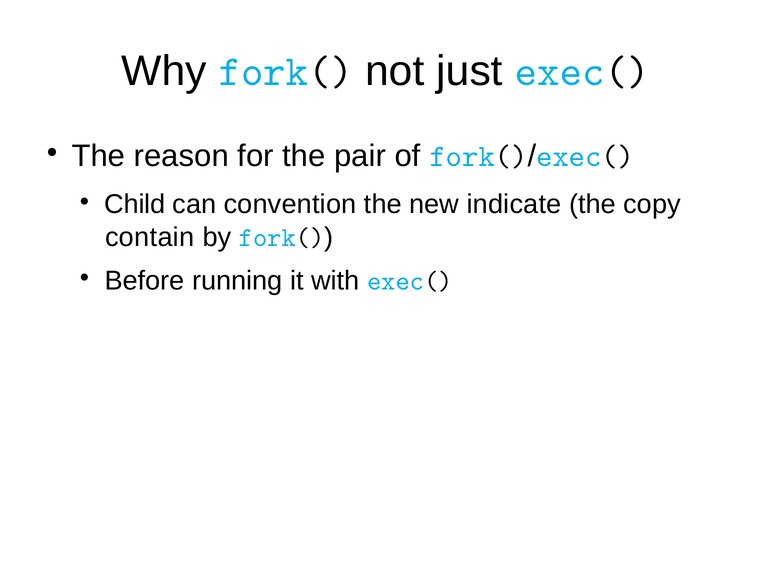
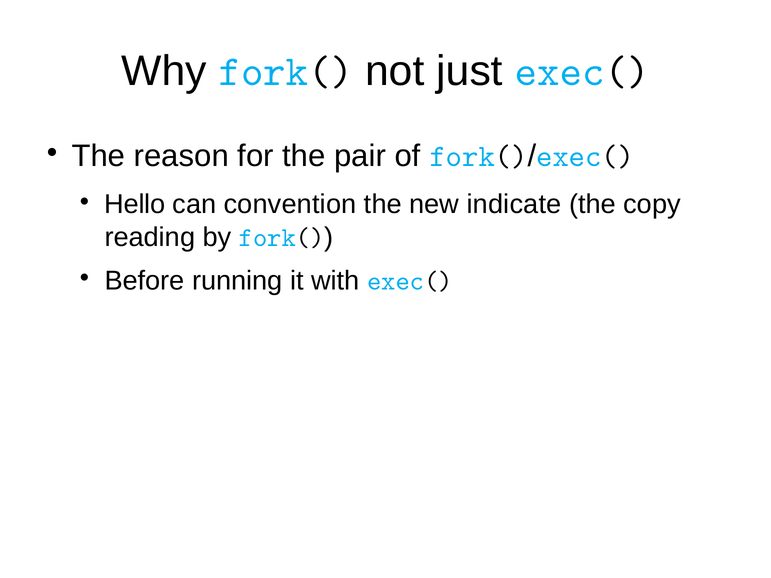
Child: Child -> Hello
contain: contain -> reading
